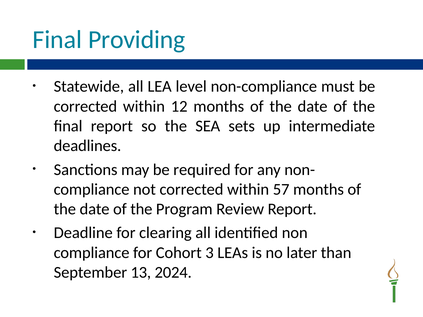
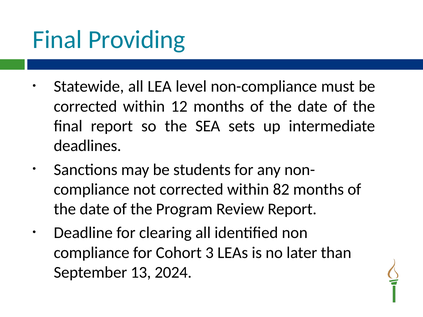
required: required -> students
57: 57 -> 82
